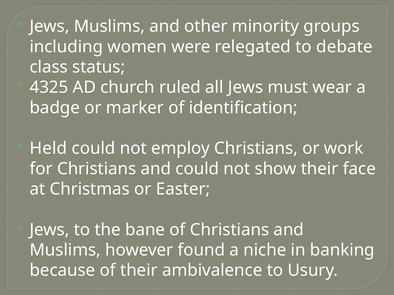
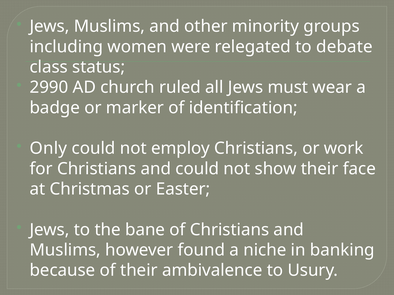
4325: 4325 -> 2990
Held: Held -> Only
